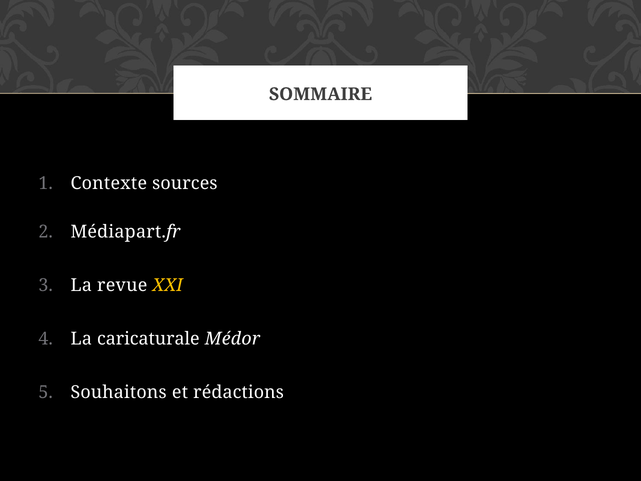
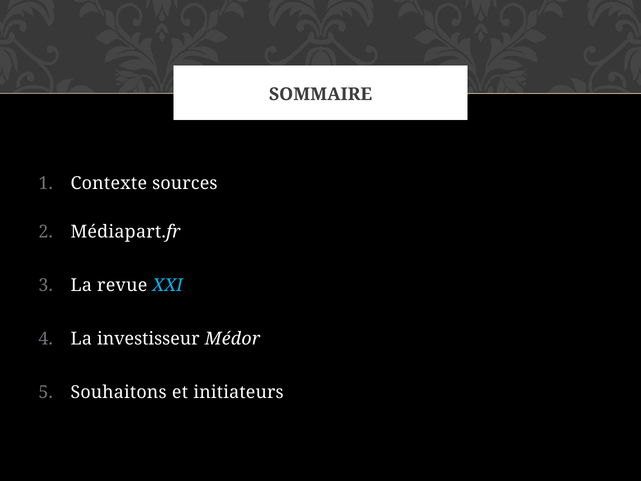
XXI colour: yellow -> light blue
caricaturale: caricaturale -> investisseur
rédactions: rédactions -> initiateurs
